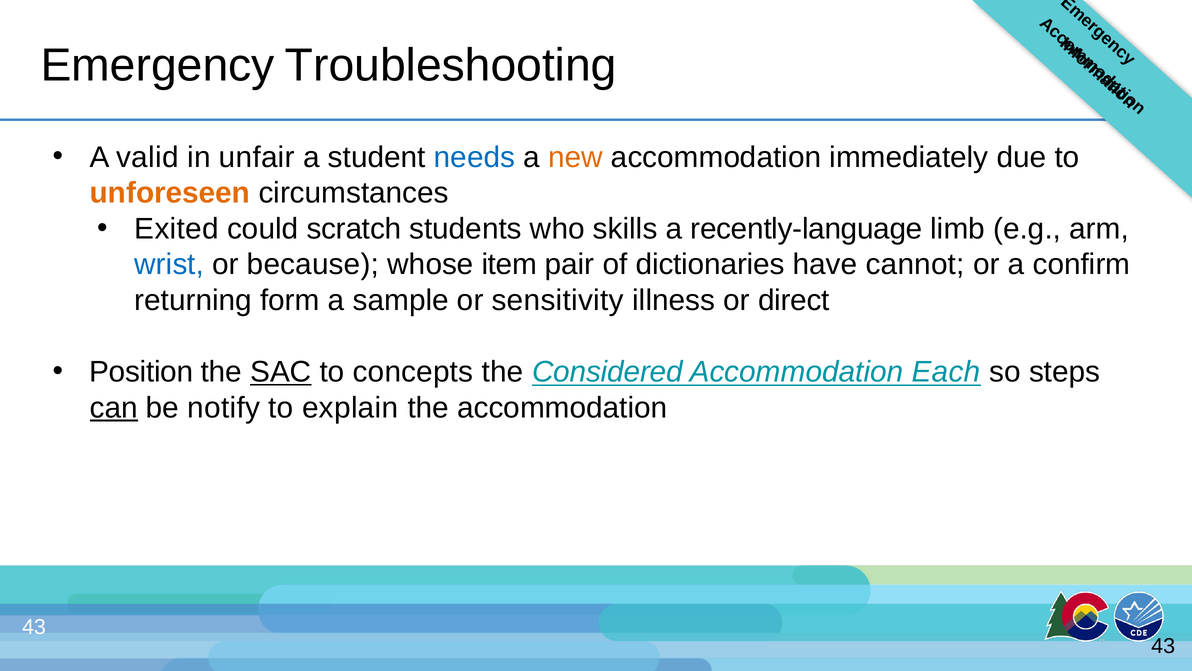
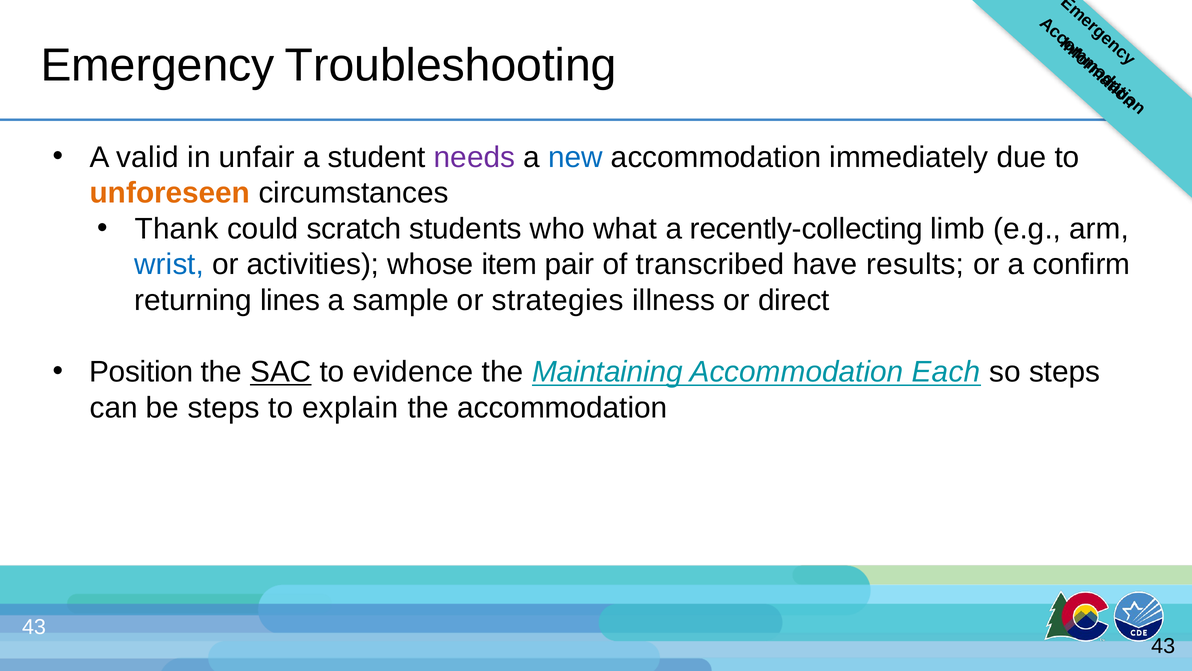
needs colour: blue -> purple
new colour: orange -> blue
Exited: Exited -> Thank
skills: skills -> what
recently-language: recently-language -> recently-collecting
because: because -> activities
dictionaries: dictionaries -> transcribed
cannot: cannot -> results
form: form -> lines
sensitivity: sensitivity -> strategies
concepts: concepts -> evidence
Considered: Considered -> Maintaining
can underline: present -> none
be notify: notify -> steps
